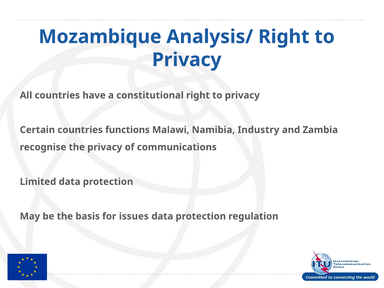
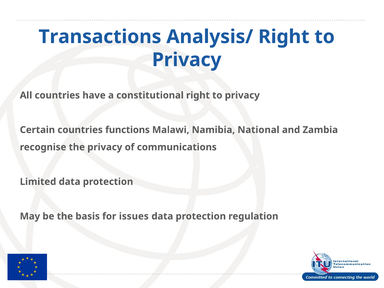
Mozambique: Mozambique -> Transactions
Industry: Industry -> National
